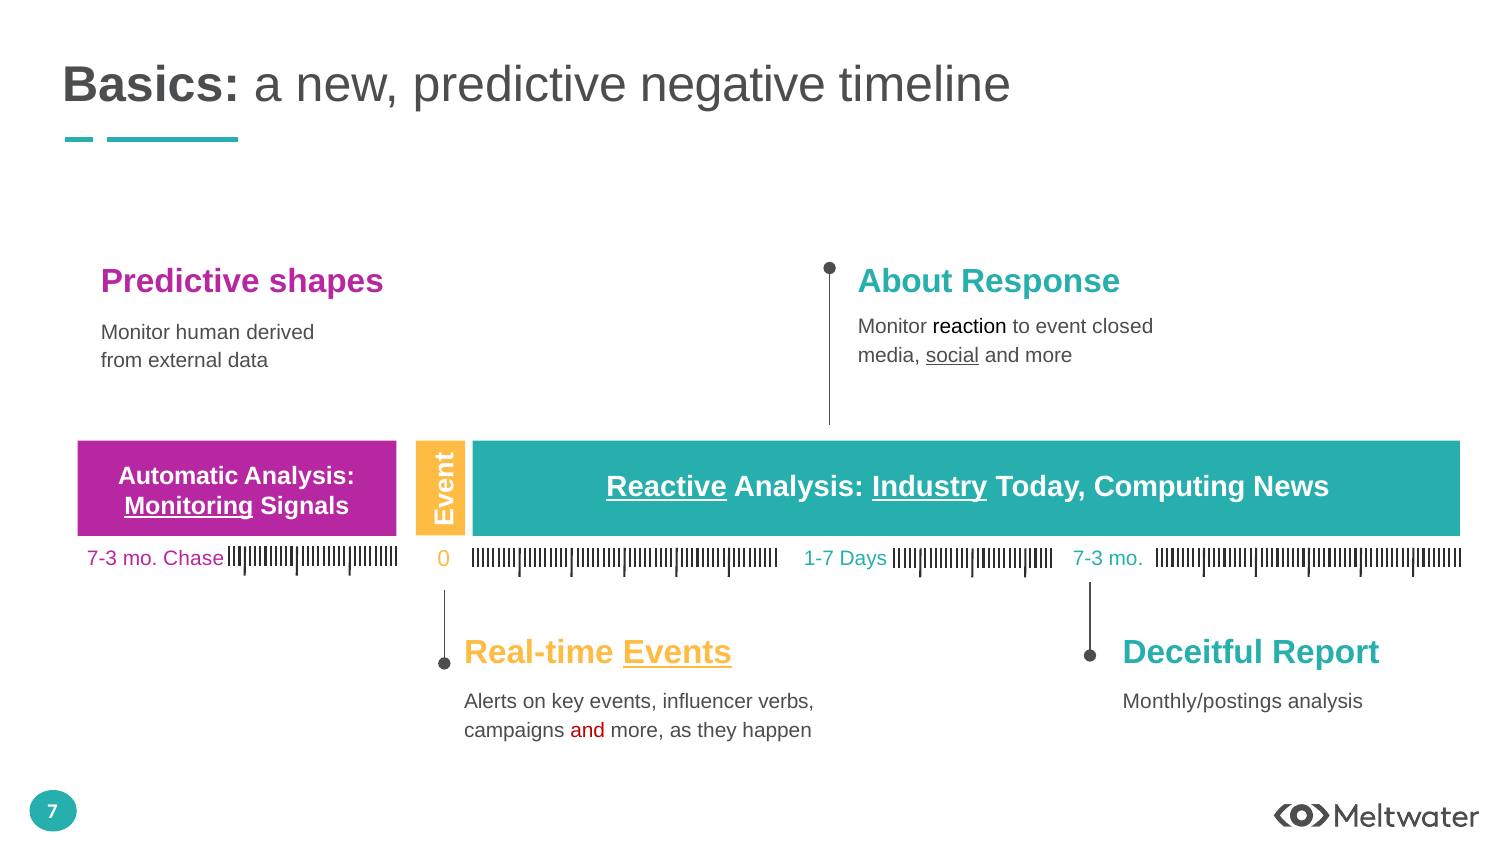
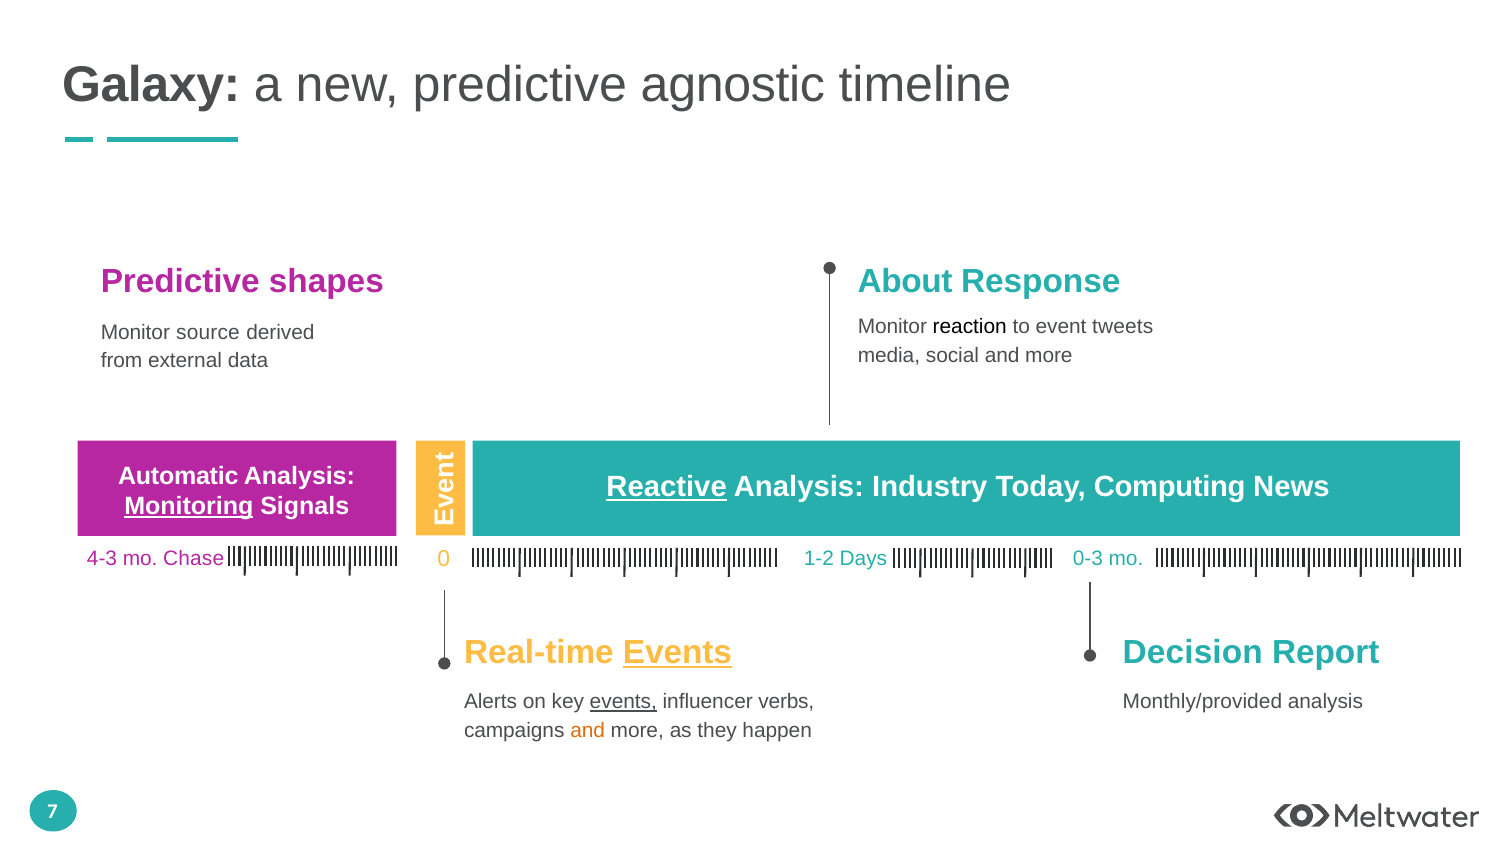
Basics: Basics -> Galaxy
negative: negative -> agnostic
closed: closed -> tweets
human: human -> source
social underline: present -> none
Industry underline: present -> none
0 7-3: 7-3 -> 0-3
1-7: 1-7 -> 1-2
7-3 at (102, 559): 7-3 -> 4-3
Deceitful: Deceitful -> Decision
events at (623, 702) underline: none -> present
Monthly/postings: Monthly/postings -> Monthly/provided
and at (588, 730) colour: red -> orange
